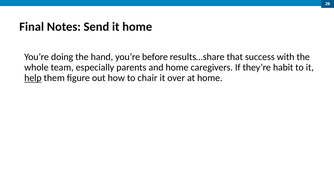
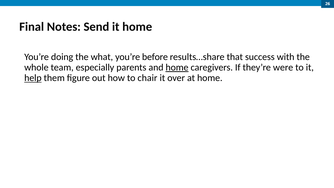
hand: hand -> what
home at (177, 67) underline: none -> present
habit: habit -> were
